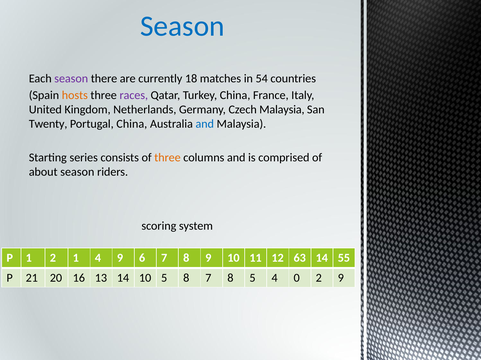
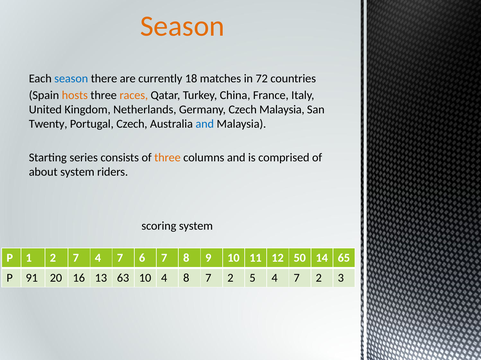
Season at (182, 26) colour: blue -> orange
season at (71, 79) colour: purple -> blue
54: 54 -> 72
races colour: purple -> orange
Portugal China: China -> Czech
about season: season -> system
2 1: 1 -> 7
9 at (120, 258): 9 -> 7
63: 63 -> 50
55: 55 -> 65
21: 21 -> 91
13 14: 14 -> 63
10 5: 5 -> 4
8 7 8: 8 -> 2
5 4 0: 0 -> 7
2 9: 9 -> 3
